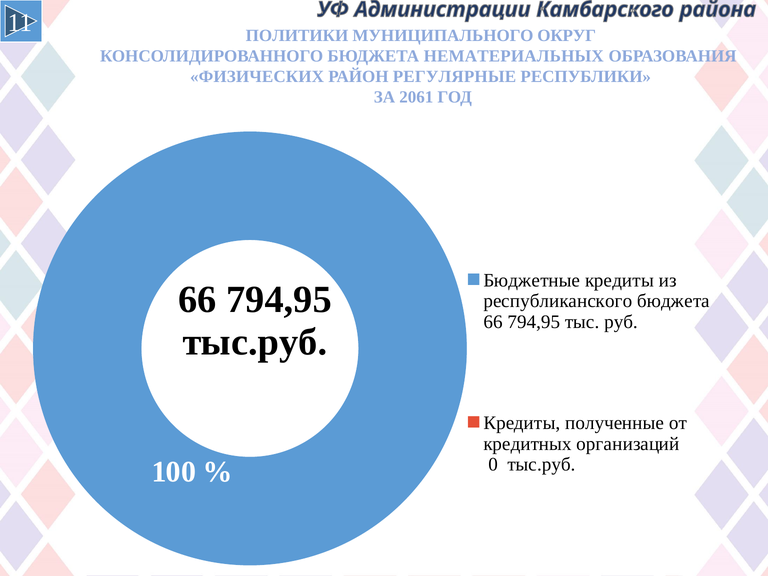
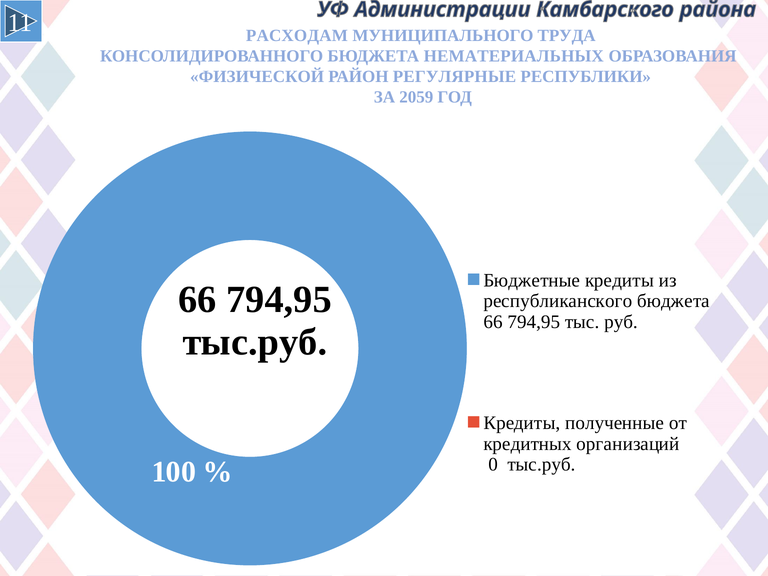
ПОЛИТИКИ: ПОЛИТИКИ -> РАСХОДАМ
ОКРУГ: ОКРУГ -> ТРУДА
ФИЗИЧЕСКИХ: ФИЗИЧЕСКИХ -> ФИЗИЧЕСКОЙ
2061: 2061 -> 2059
